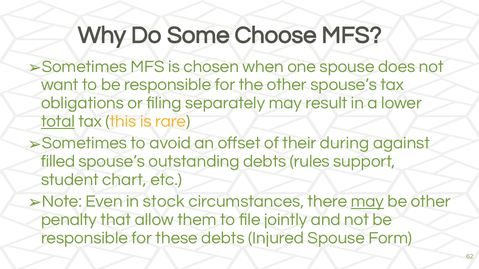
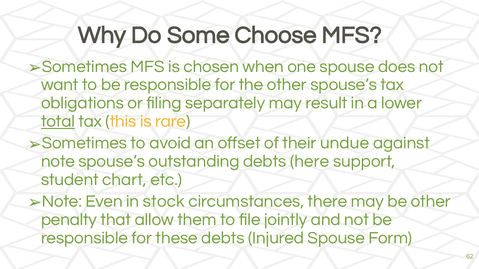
during: during -> undue
filled at (58, 162): filled -> note
rules: rules -> here
may at (367, 202) underline: present -> none
